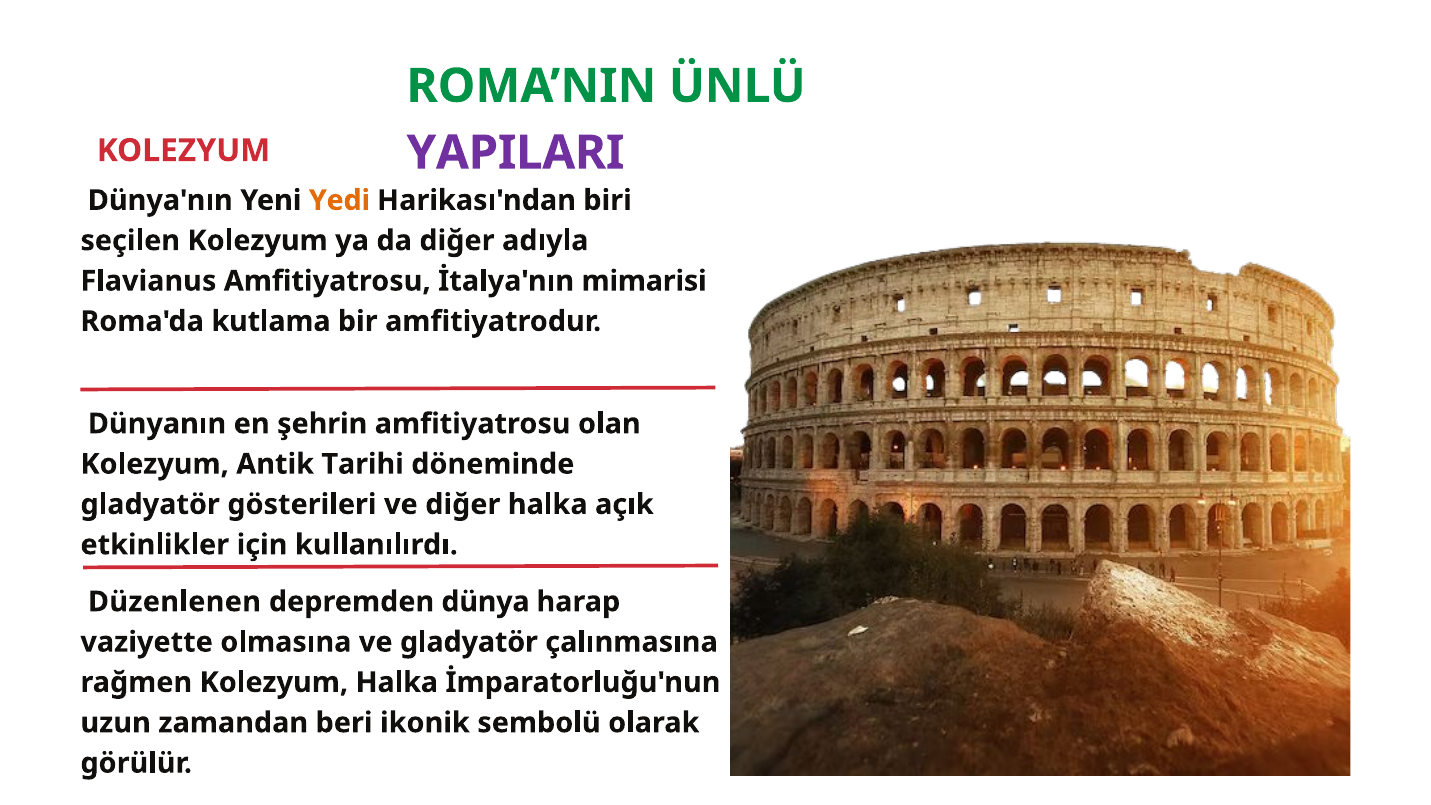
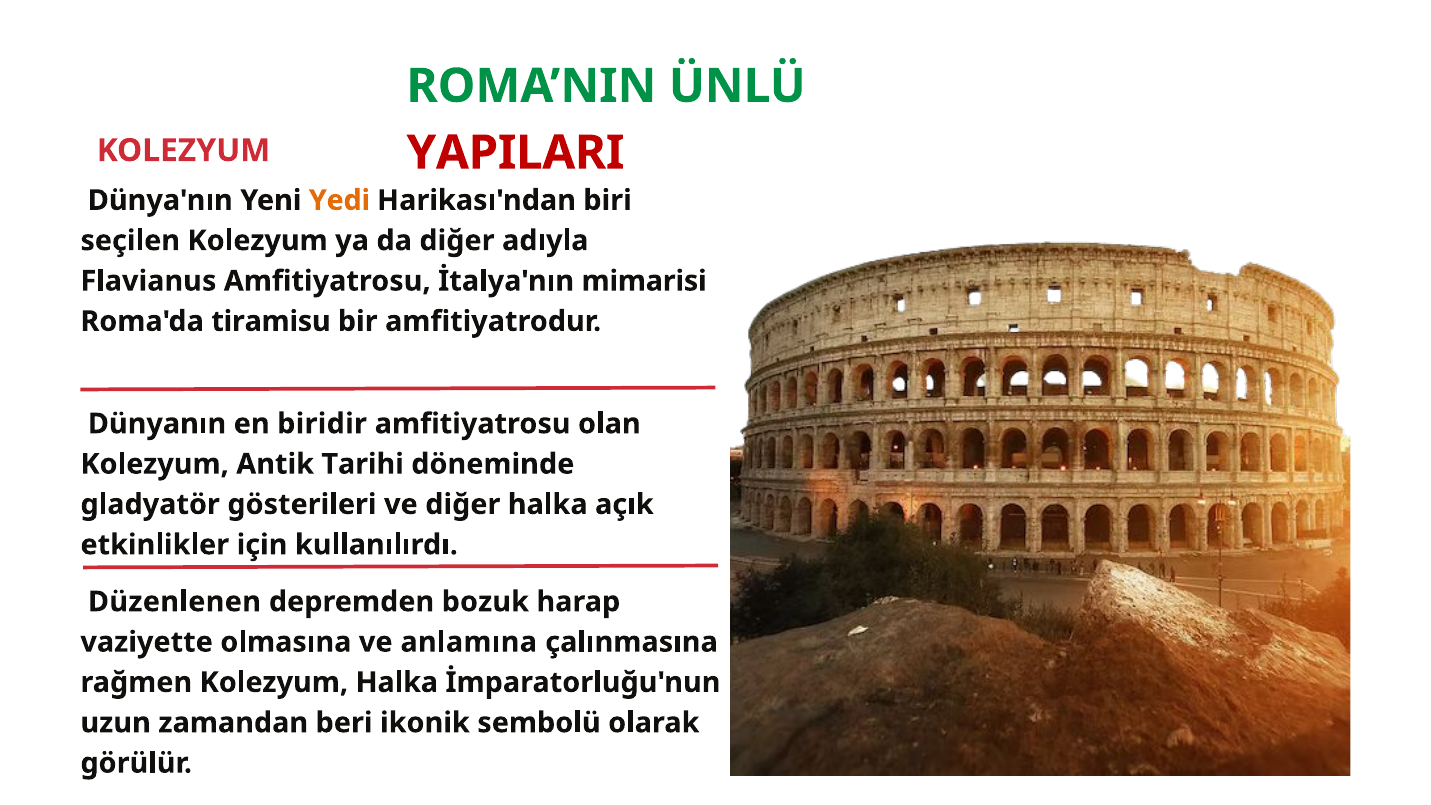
YAPILARI colour: purple -> red
kutlama: kutlama -> tiramisu
şehrin: şehrin -> biridir
dünya: dünya -> bozuk
ve gladyatör: gladyatör -> anlamına
